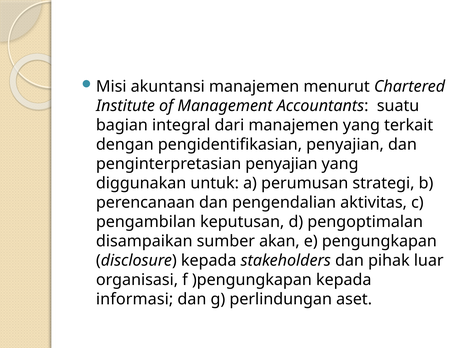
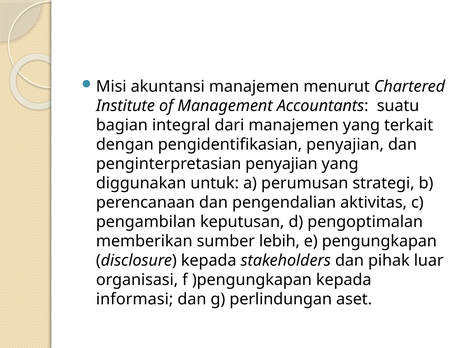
disampaikan: disampaikan -> memberikan
akan: akan -> lebih
